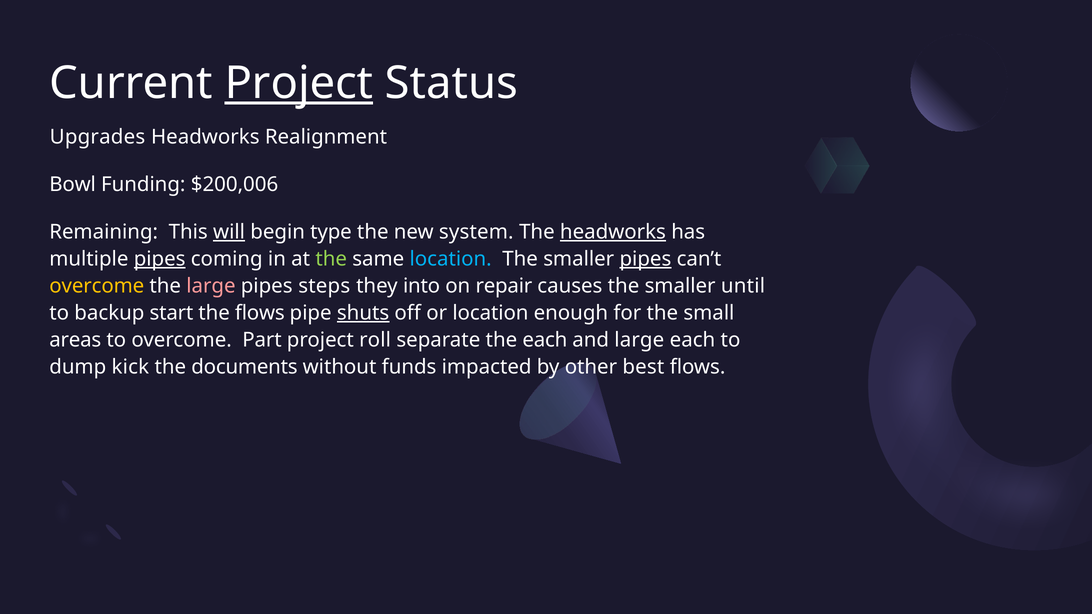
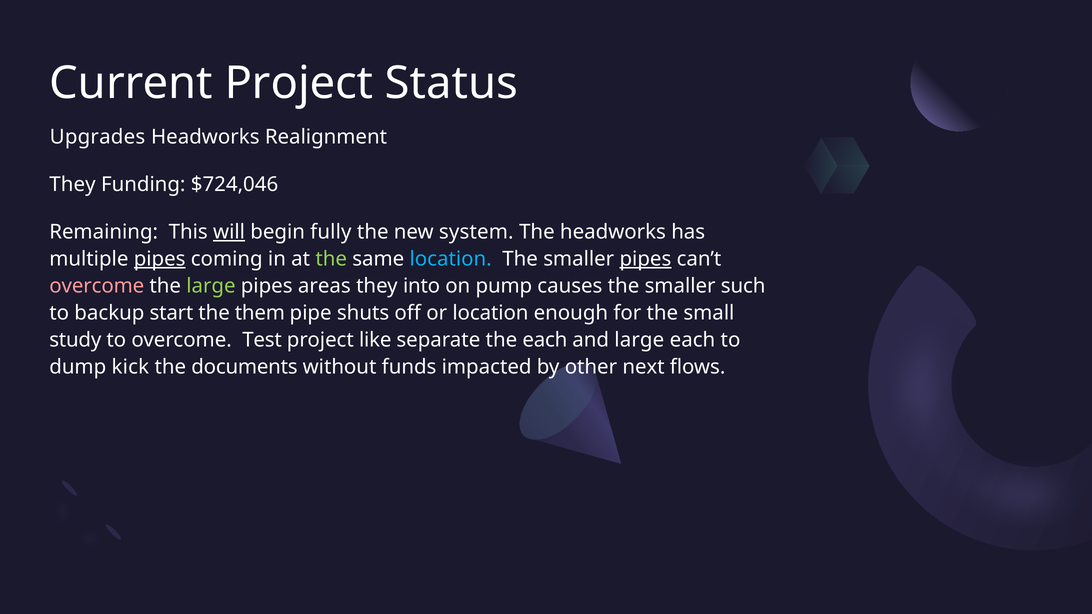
Project at (299, 83) underline: present -> none
Bowl at (73, 185): Bowl -> They
$200,006: $200,006 -> $724,046
type: type -> fully
headworks at (613, 232) underline: present -> none
overcome at (97, 286) colour: yellow -> pink
large at (211, 286) colour: pink -> light green
steps: steps -> areas
repair: repair -> pump
until: until -> such
the flows: flows -> them
shuts underline: present -> none
areas: areas -> study
Part: Part -> Test
roll: roll -> like
best: best -> next
